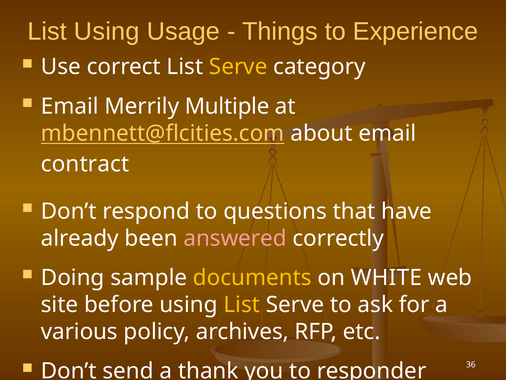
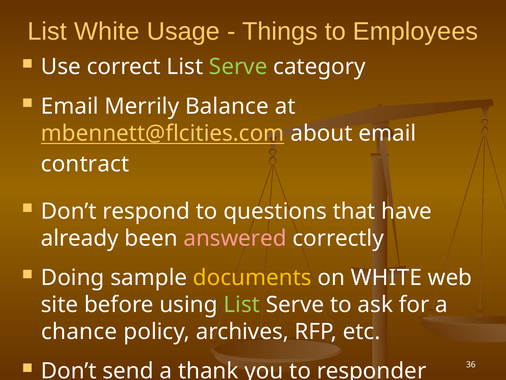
List Using: Using -> White
Experience: Experience -> Employees
Serve at (238, 67) colour: yellow -> light green
Multiple: Multiple -> Balance
List at (242, 304) colour: yellow -> light green
various: various -> chance
